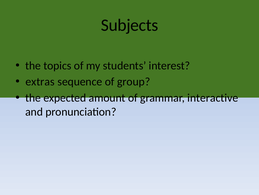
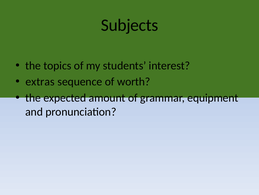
group: group -> worth
interactive: interactive -> equipment
